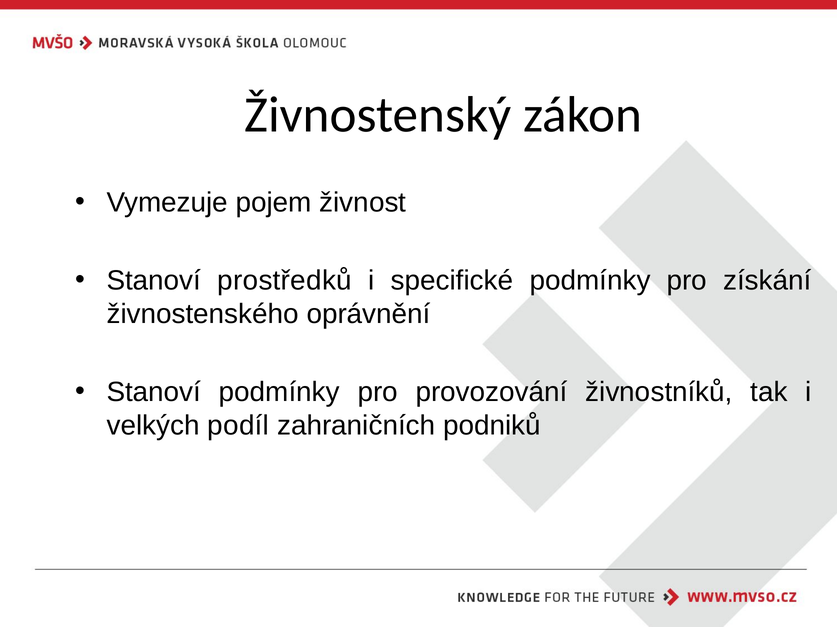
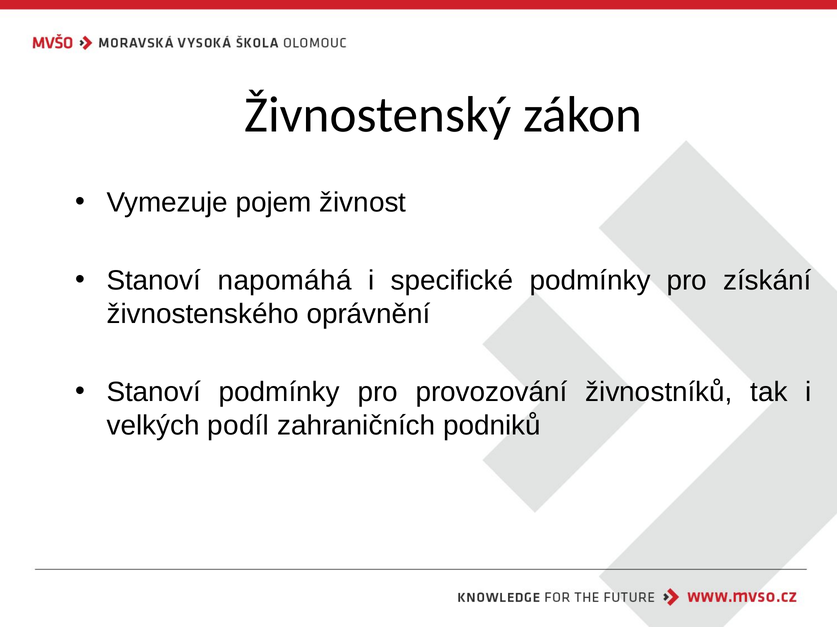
prostředků: prostředků -> napomáhá
